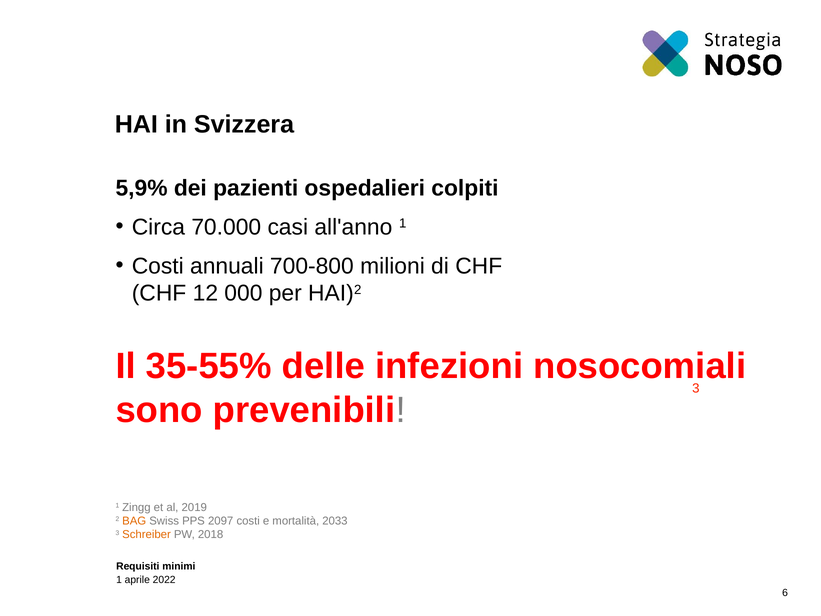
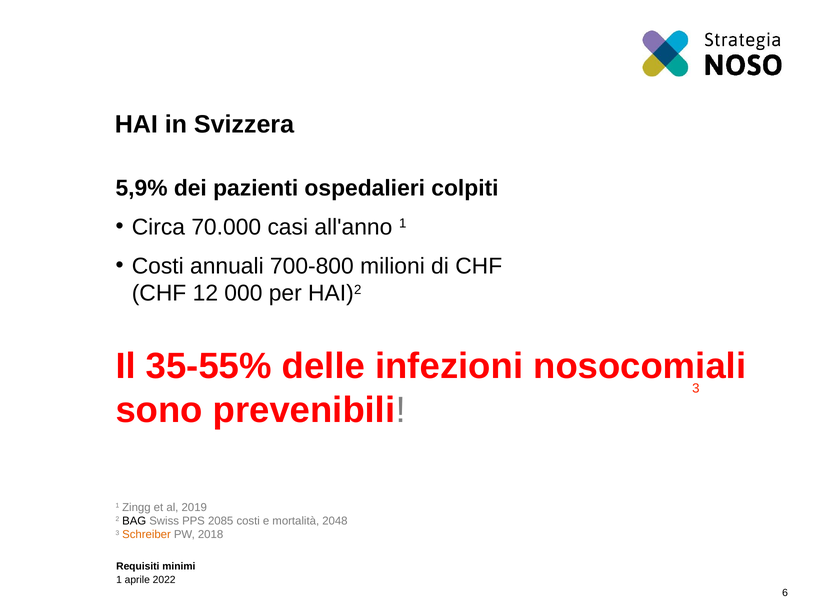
BAG colour: orange -> black
2097: 2097 -> 2085
2033: 2033 -> 2048
